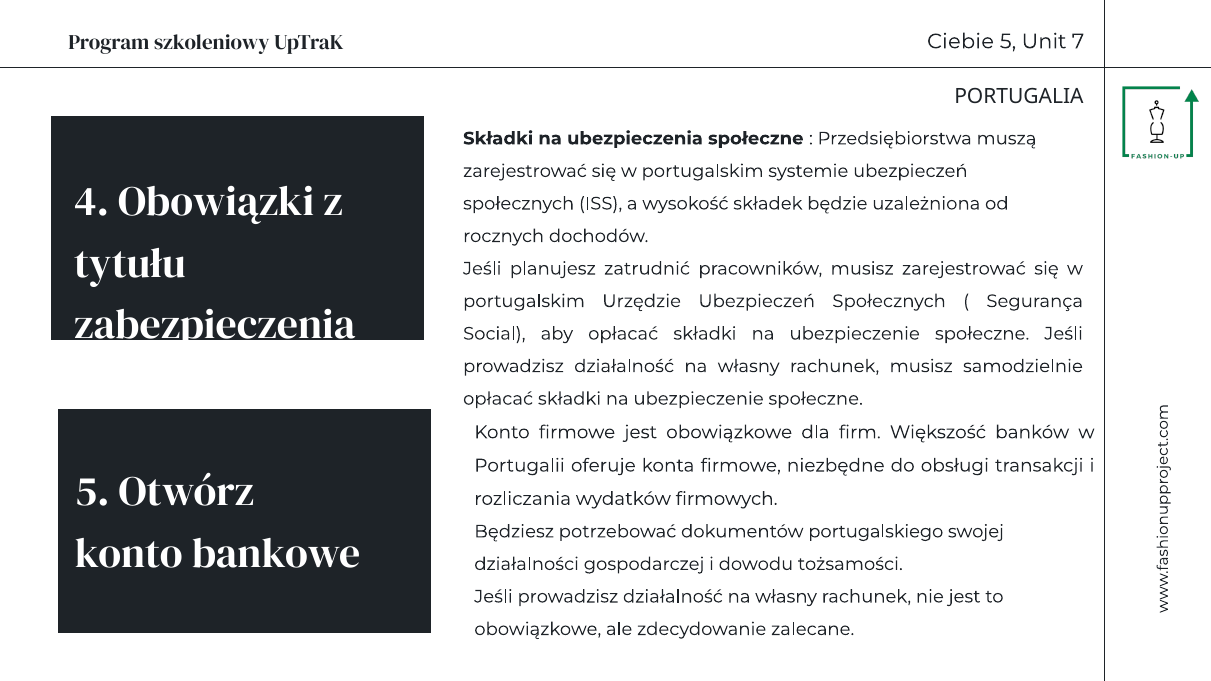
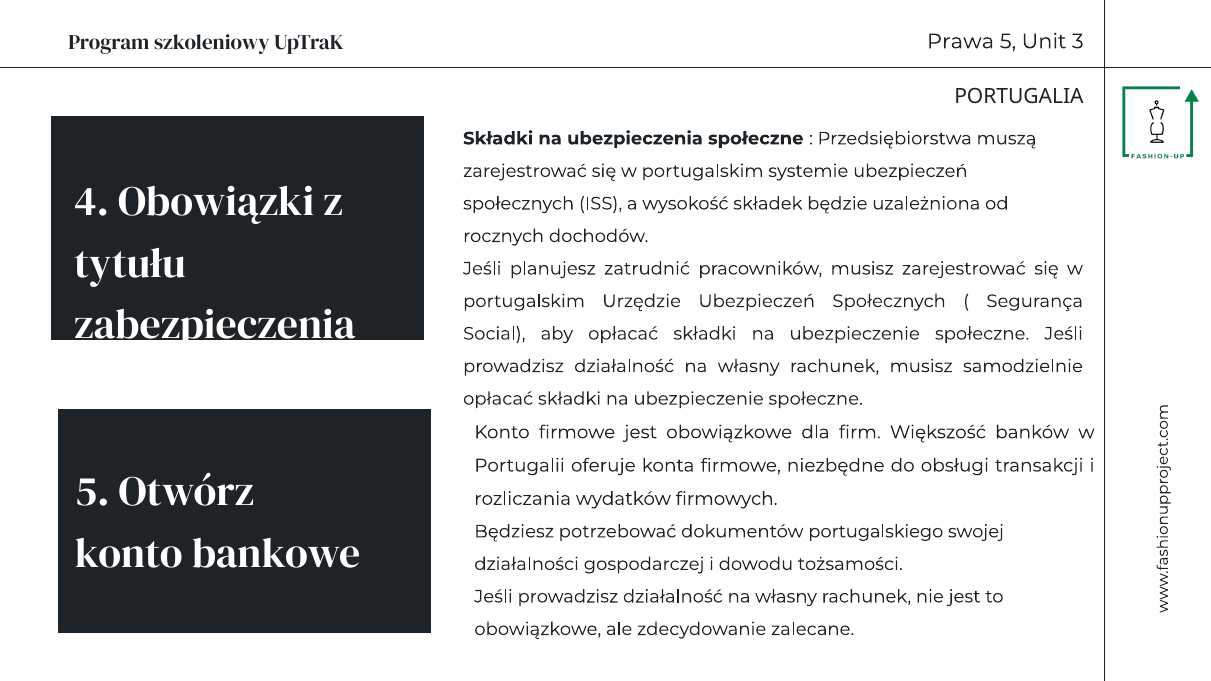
Ciebie: Ciebie -> Prawa
7: 7 -> 3
